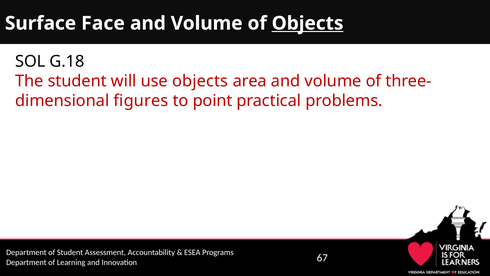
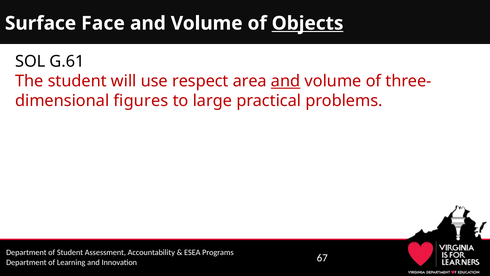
G.18: G.18 -> G.61
use objects: objects -> respect
and at (286, 81) underline: none -> present
point: point -> large
